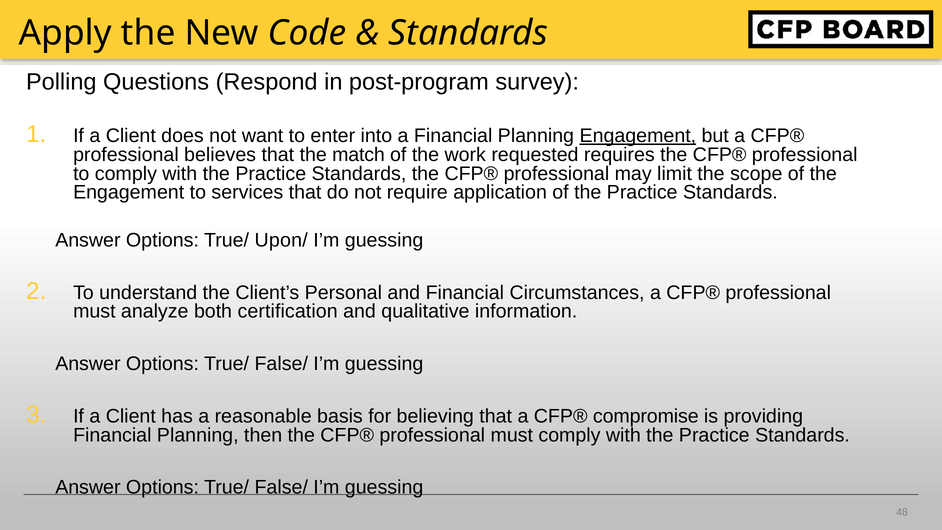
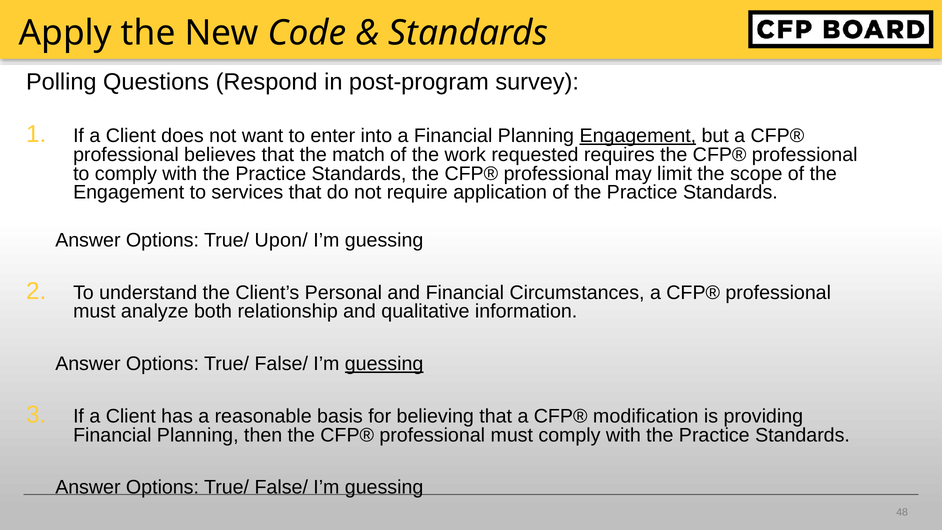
certification: certification -> relationship
guessing at (384, 364) underline: none -> present
compromise: compromise -> modification
